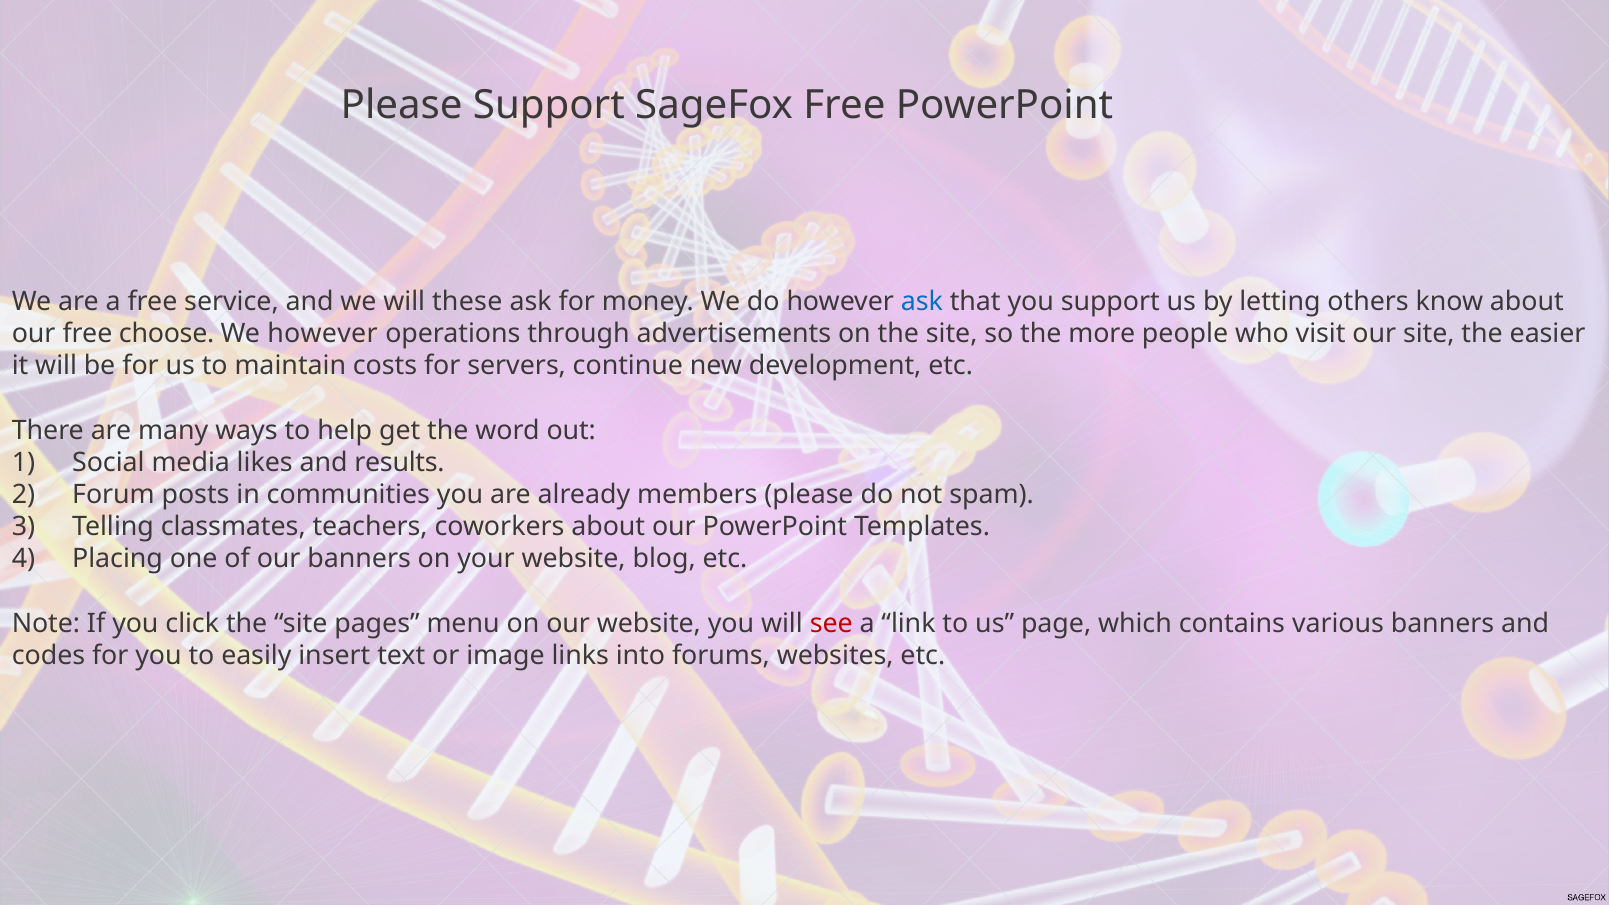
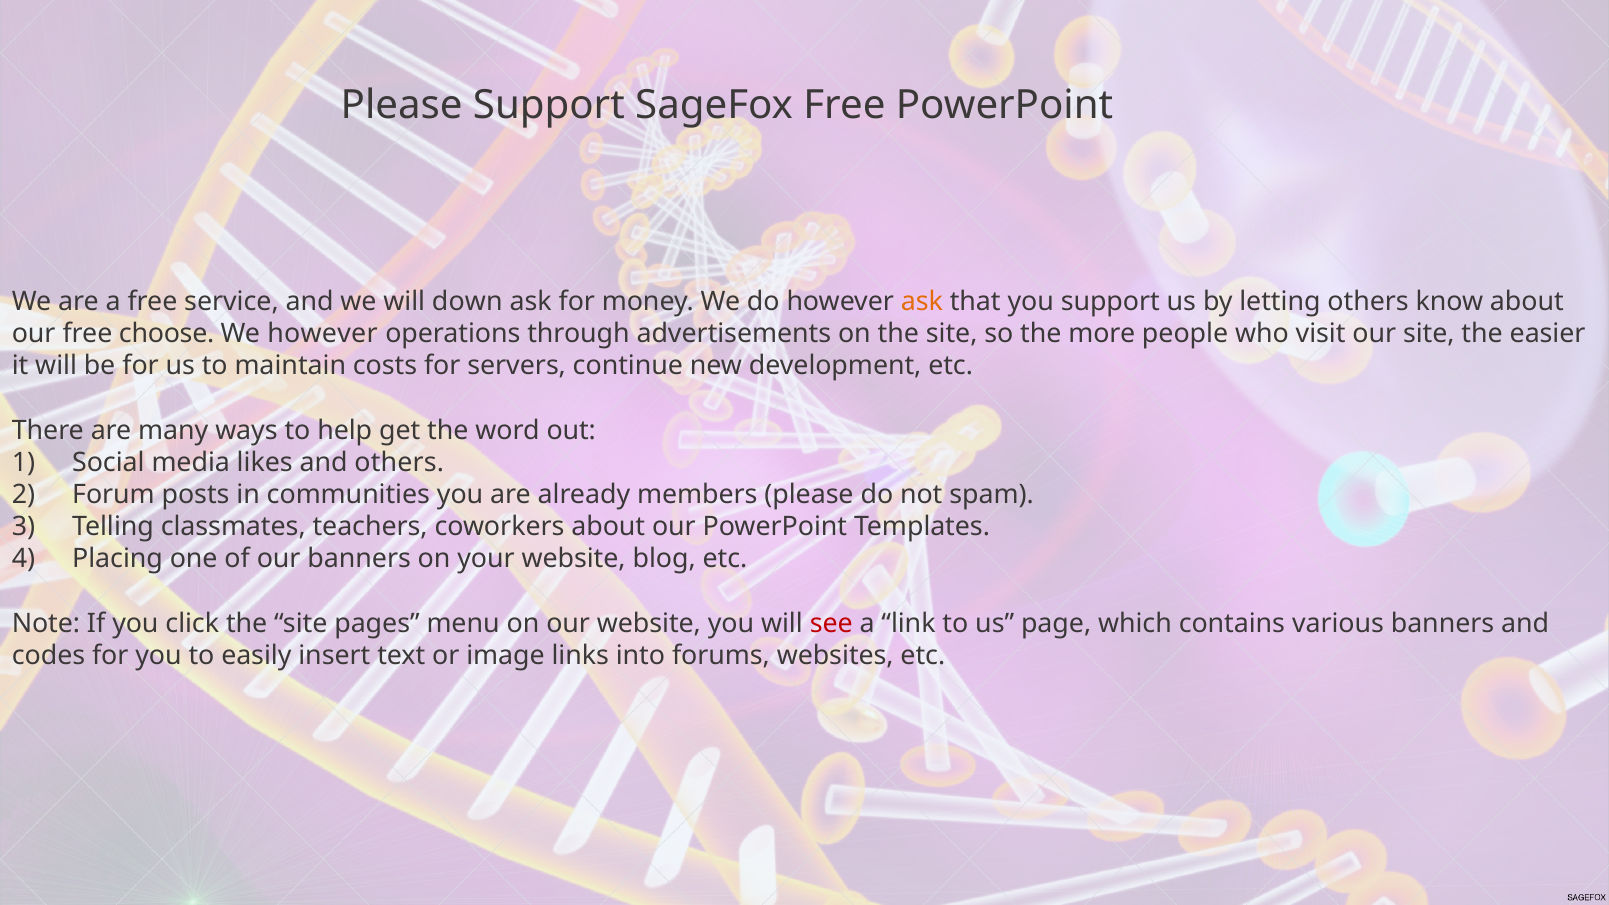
these: these -> down
ask at (922, 302) colour: blue -> orange
and results: results -> others
